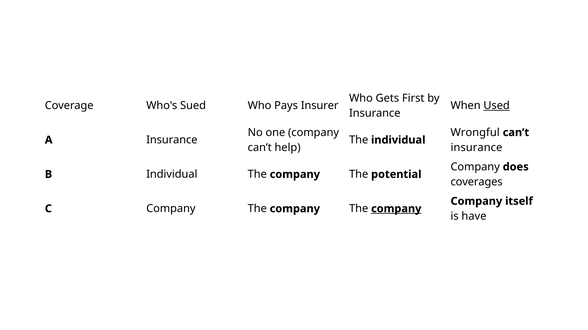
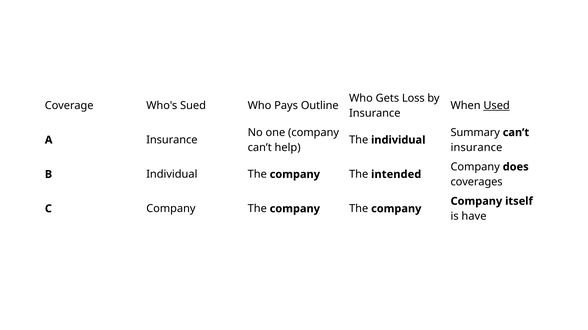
First: First -> Loss
Insurer: Insurer -> Outline
Wrongful: Wrongful -> Summary
potential: potential -> intended
company at (396, 209) underline: present -> none
